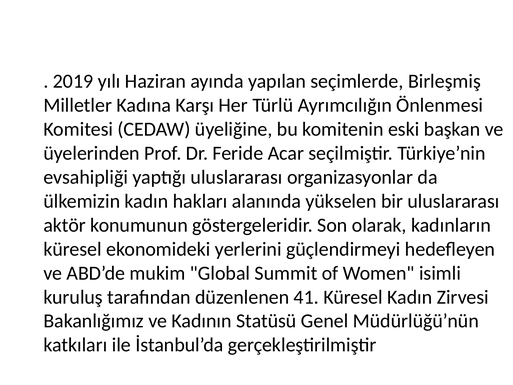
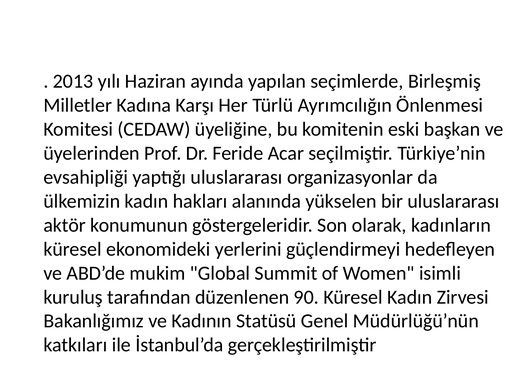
2019: 2019 -> 2013
41: 41 -> 90
